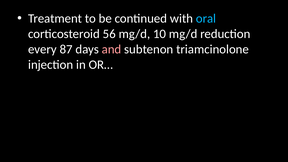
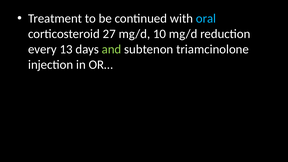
56: 56 -> 27
87: 87 -> 13
and colour: pink -> light green
